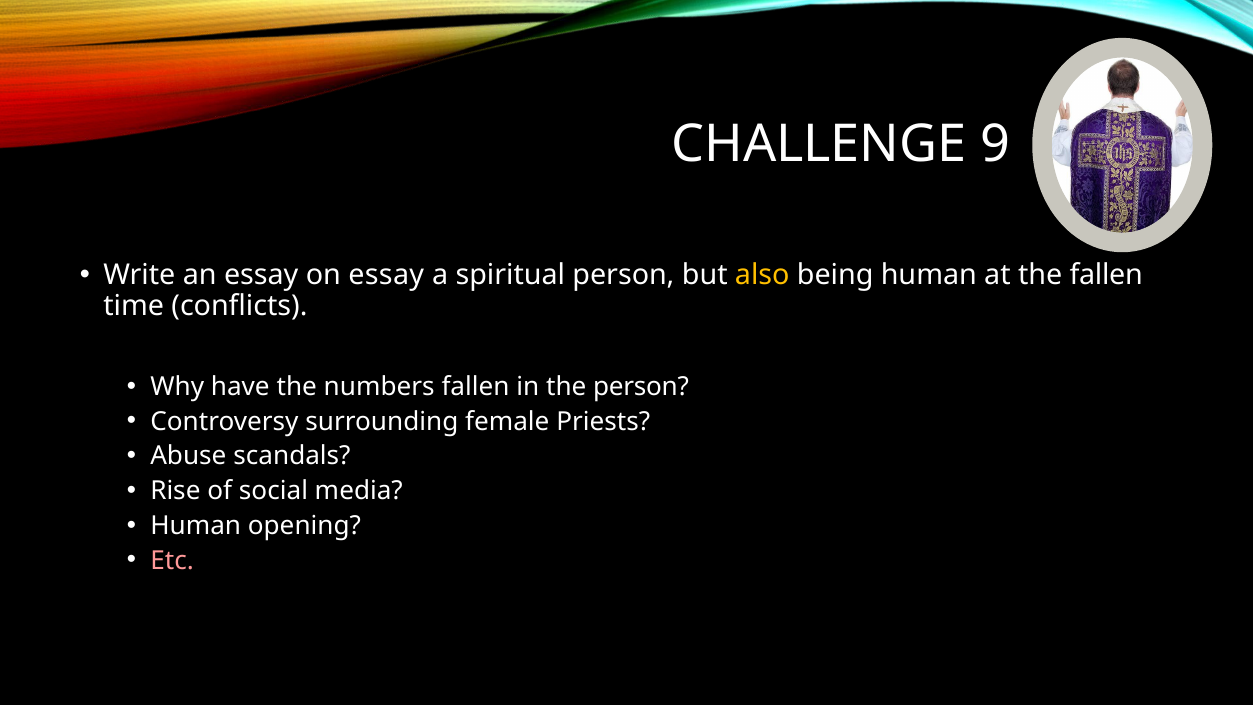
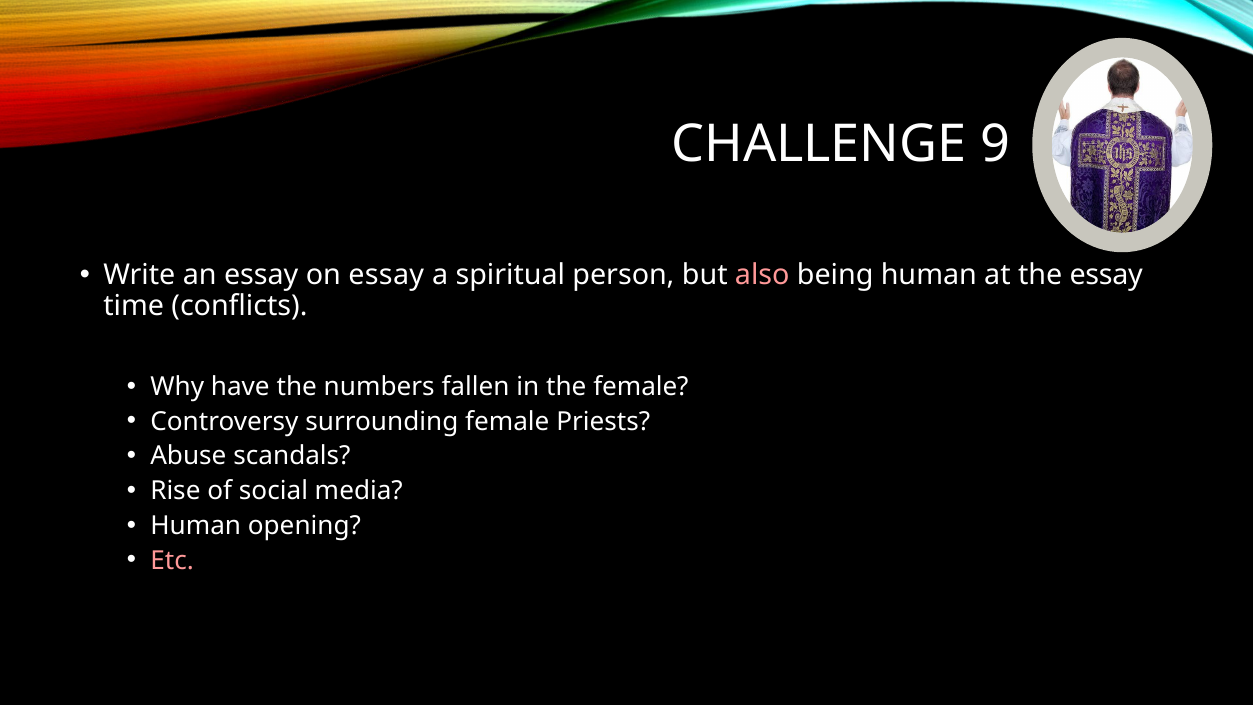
also colour: yellow -> pink
the fallen: fallen -> essay
the person: person -> female
